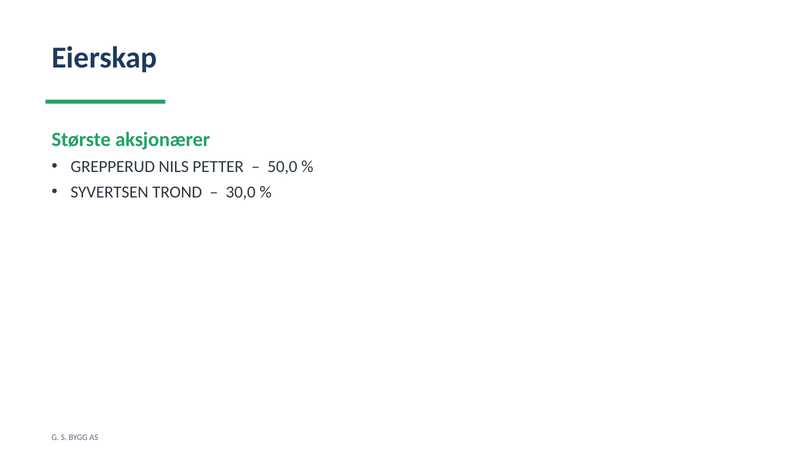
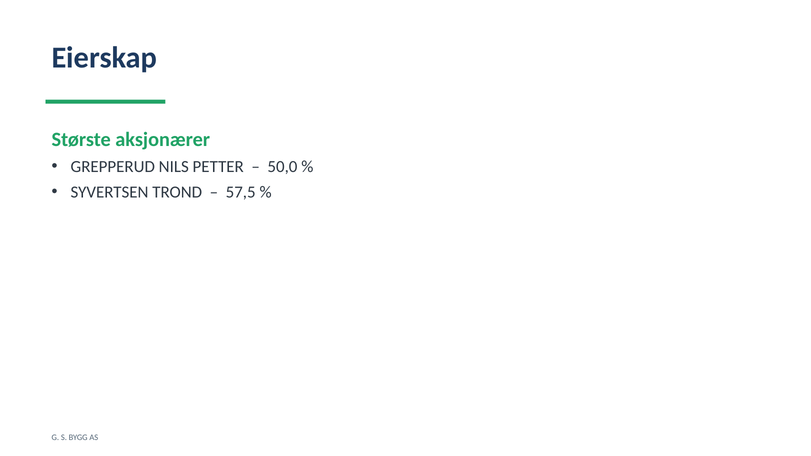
30,0: 30,0 -> 57,5
